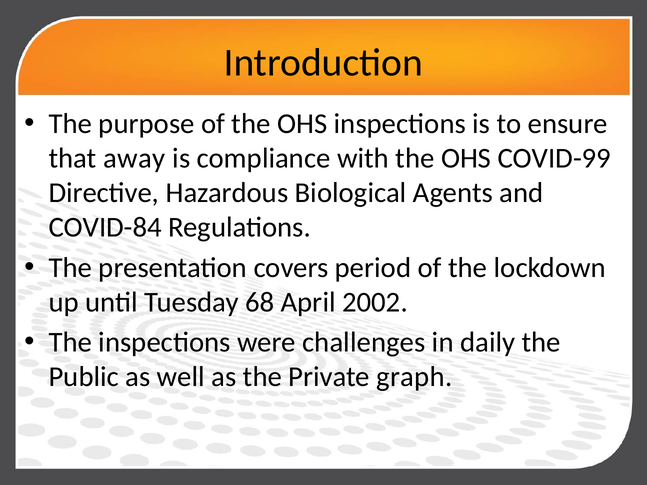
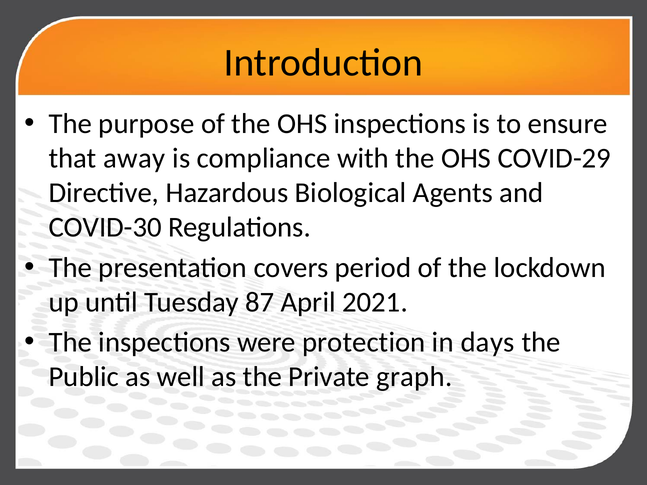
COVID-99: COVID-99 -> COVID-29
COVID-84: COVID-84 -> COVID-30
68: 68 -> 87
2002: 2002 -> 2021
challenges: challenges -> protection
daily: daily -> days
